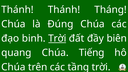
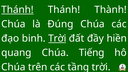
Thánh at (17, 10) underline: none -> present
Tháng: Tháng -> Thành
biên: biên -> hiền
